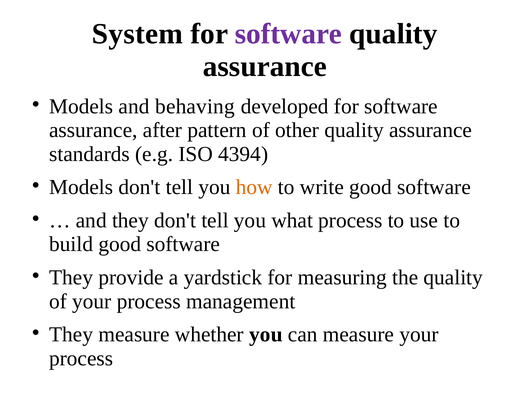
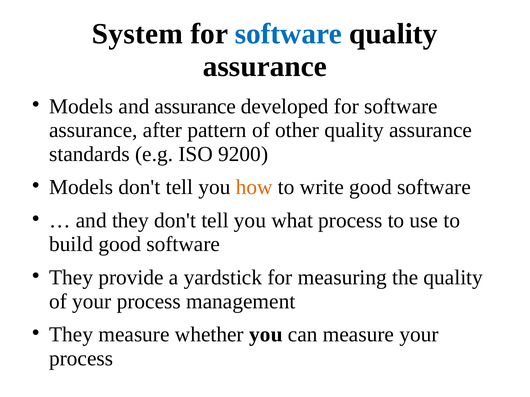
software at (288, 34) colour: purple -> blue
and behaving: behaving -> assurance
4394: 4394 -> 9200
